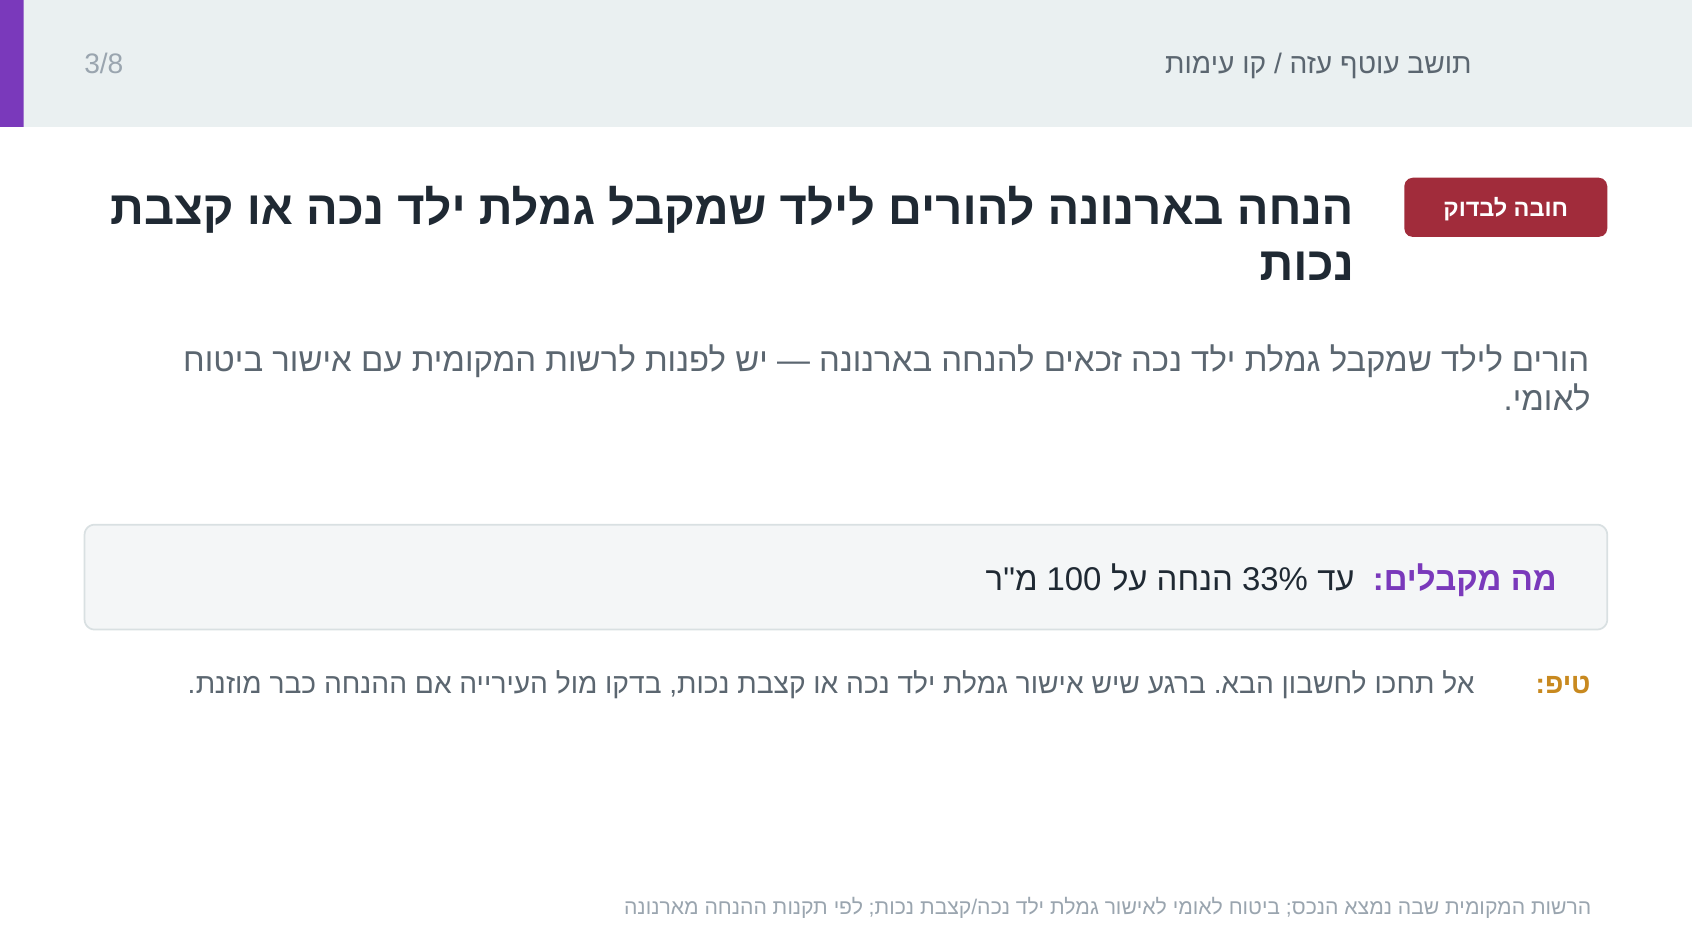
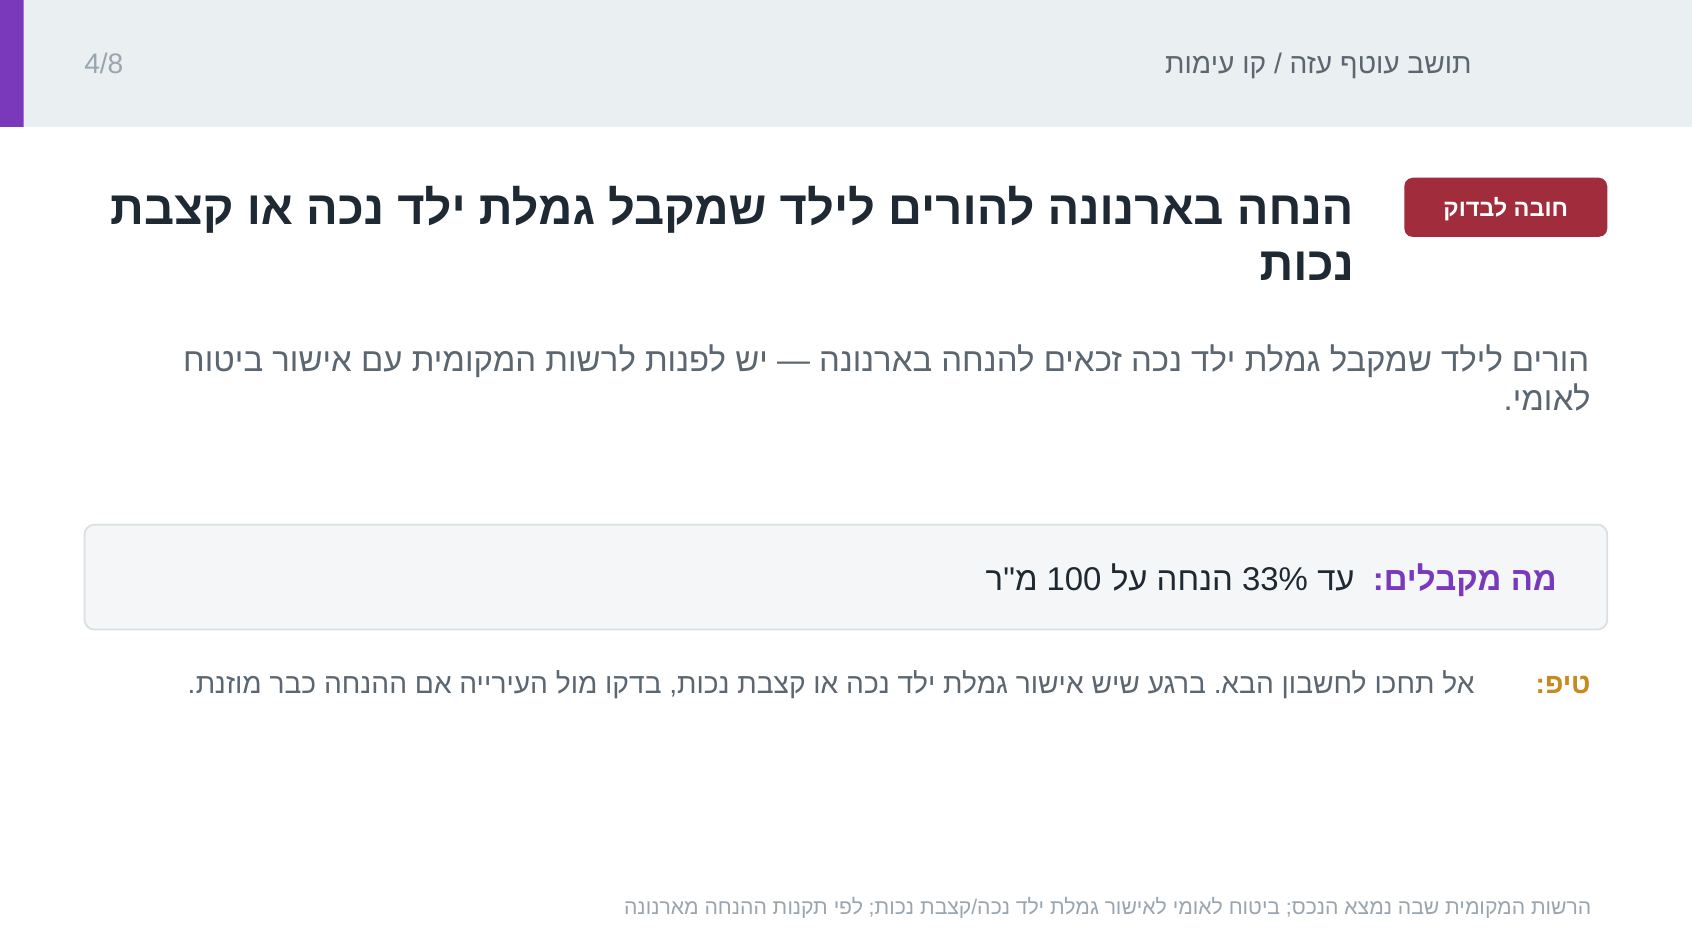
3/8: 3/8 -> 4/8
